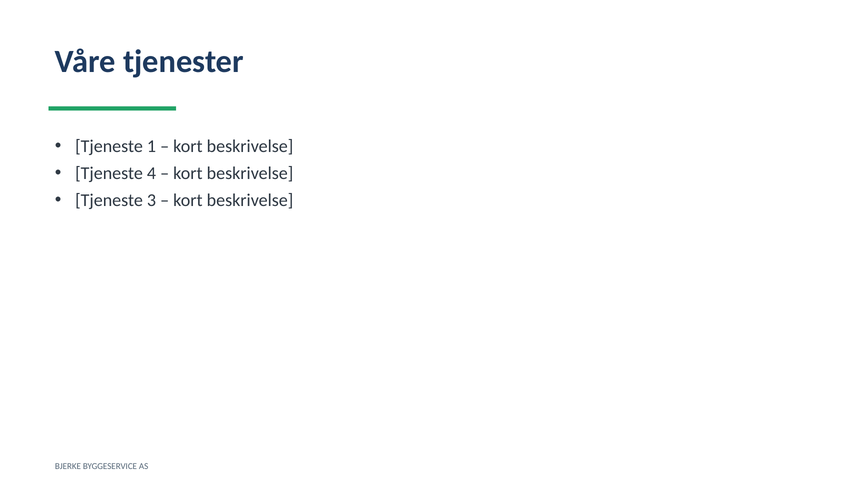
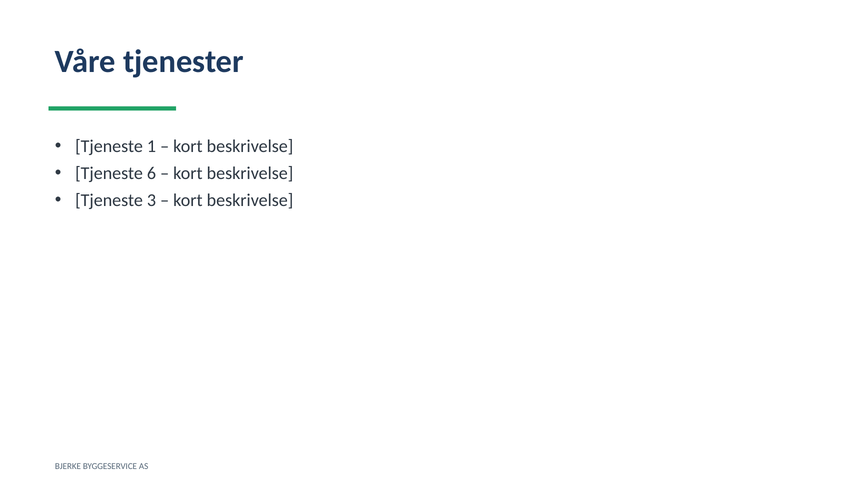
4: 4 -> 6
